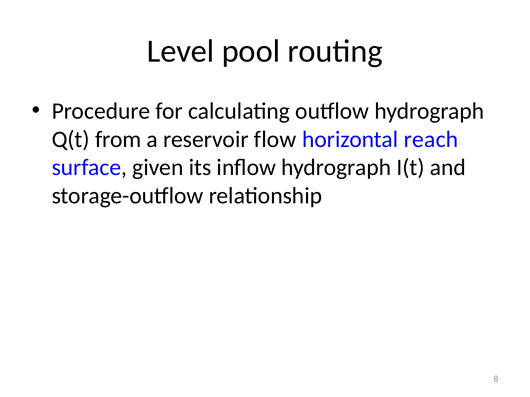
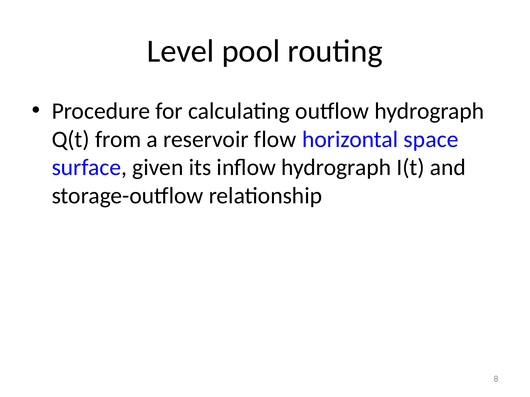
reach: reach -> space
